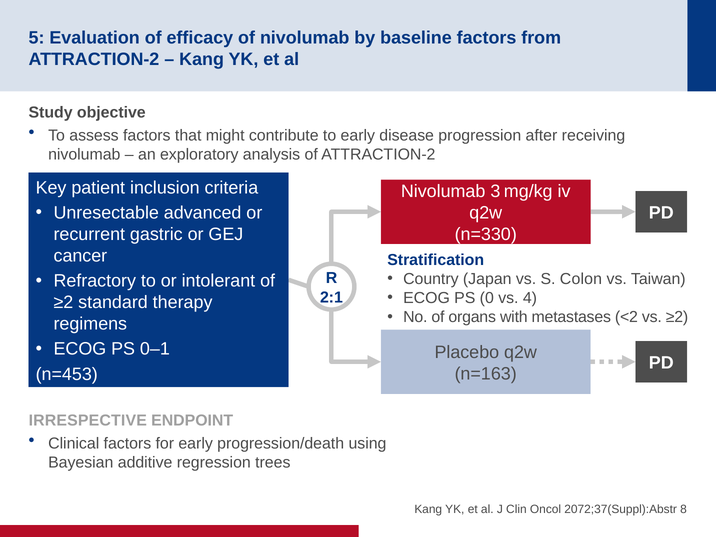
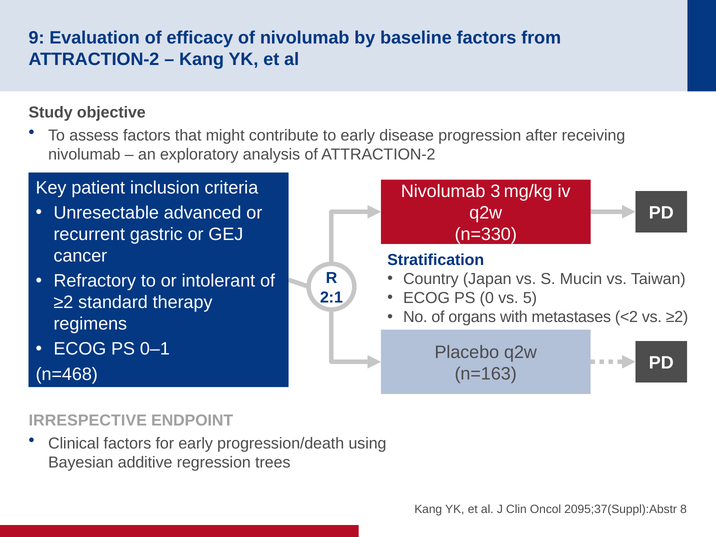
5: 5 -> 9
Colon: Colon -> Mucin
4: 4 -> 5
n=453: n=453 -> n=468
2072;37(Suppl):Abstr: 2072;37(Suppl):Abstr -> 2095;37(Suppl):Abstr
